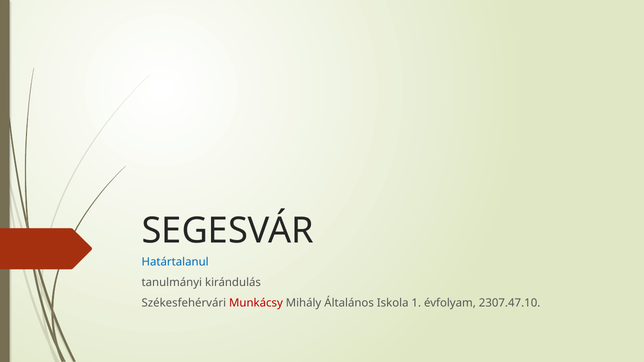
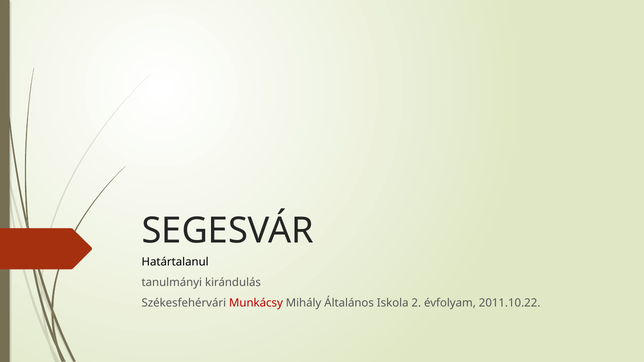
Határtalanul colour: blue -> black
1: 1 -> 2
2307.47.10: 2307.47.10 -> 2011.10.22
